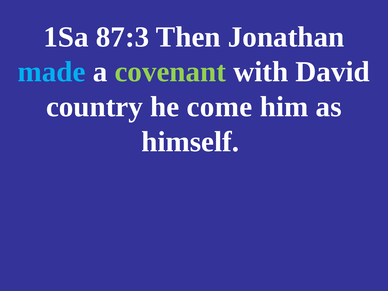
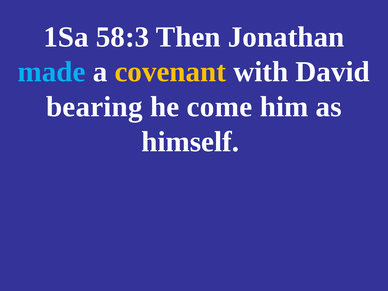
87:3: 87:3 -> 58:3
covenant colour: light green -> yellow
country: country -> bearing
